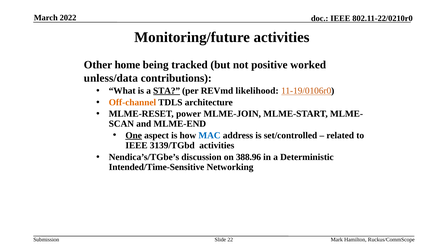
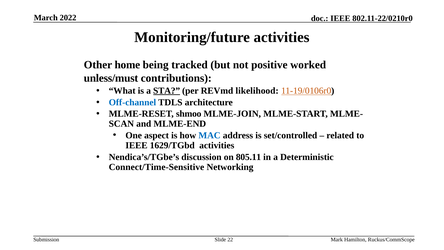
unless/data: unless/data -> unless/must
Off-channel colour: orange -> blue
power: power -> shmoo
One underline: present -> none
3139/TGbd: 3139/TGbd -> 1629/TGbd
388.96: 388.96 -> 805.11
Intended/Time-Sensitive: Intended/Time-Sensitive -> Connect/Time-Sensitive
